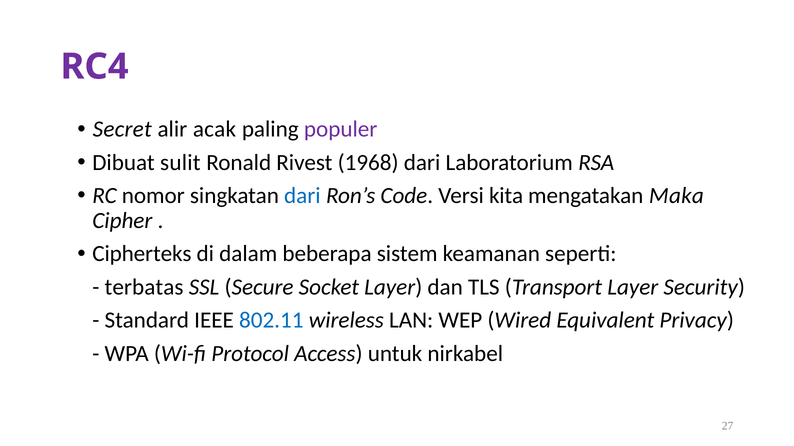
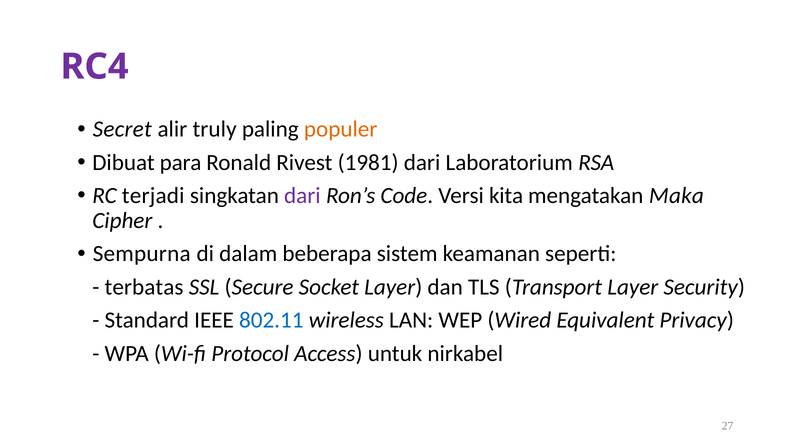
acak: acak -> truly
populer colour: purple -> orange
sulit: sulit -> para
1968: 1968 -> 1981
nomor: nomor -> terjadi
dari at (302, 196) colour: blue -> purple
Cipherteks: Cipherteks -> Sempurna
